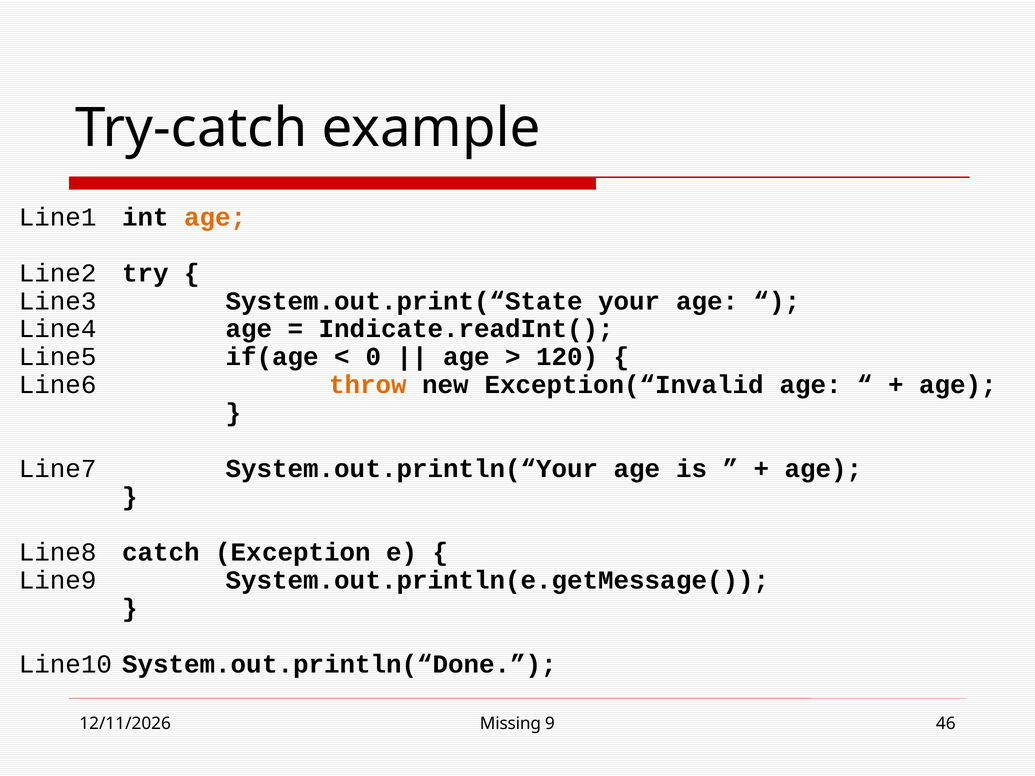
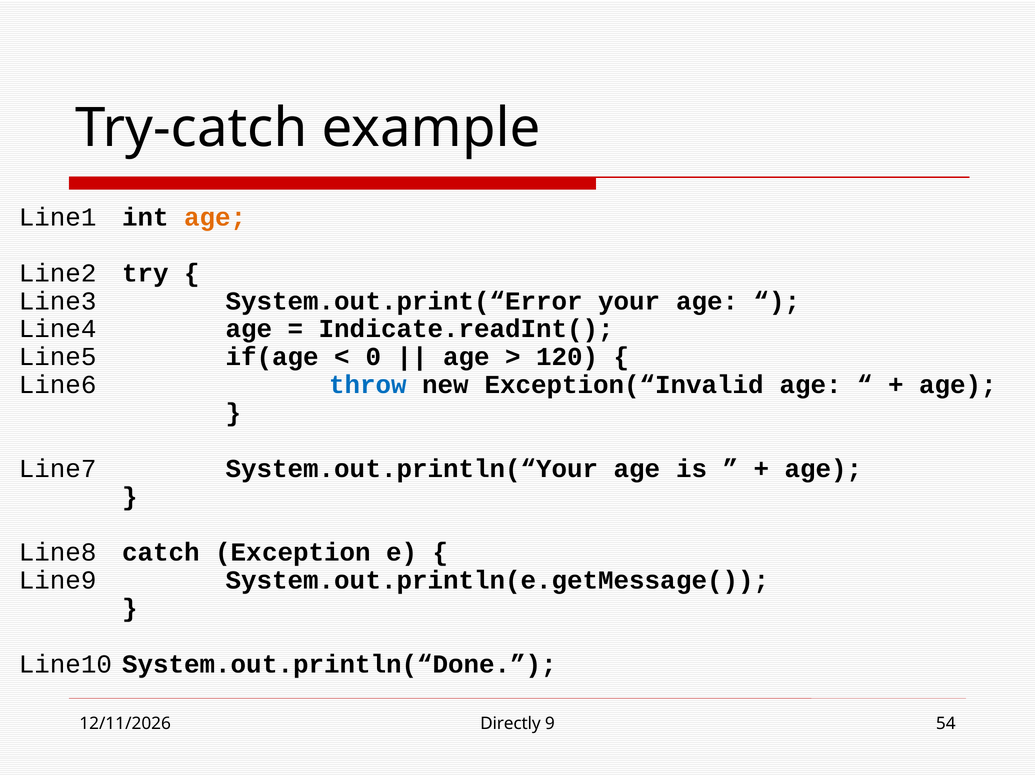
System.out.print(“State: System.out.print(“State -> System.out.print(“Error
throw colour: orange -> blue
Missing: Missing -> Directly
46: 46 -> 54
